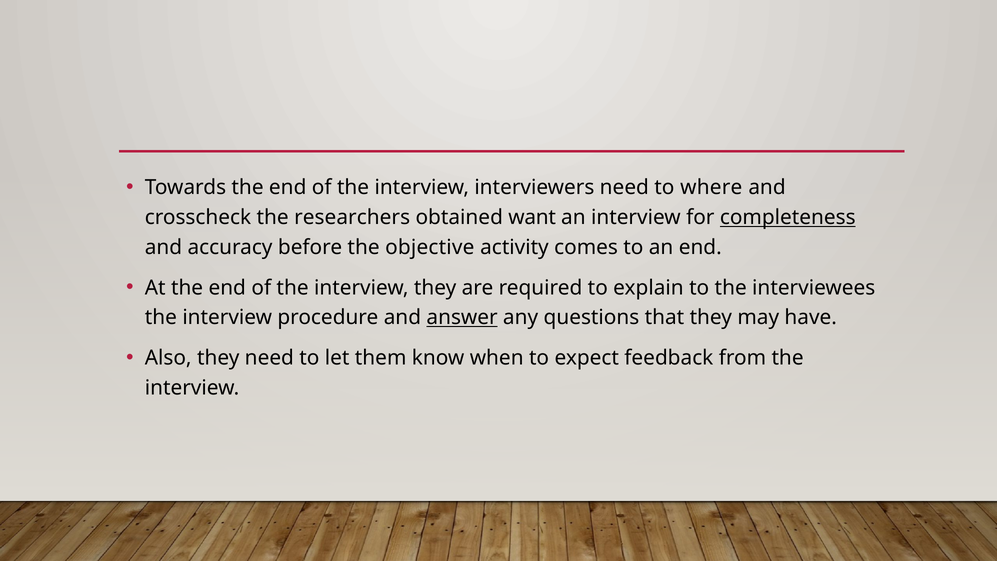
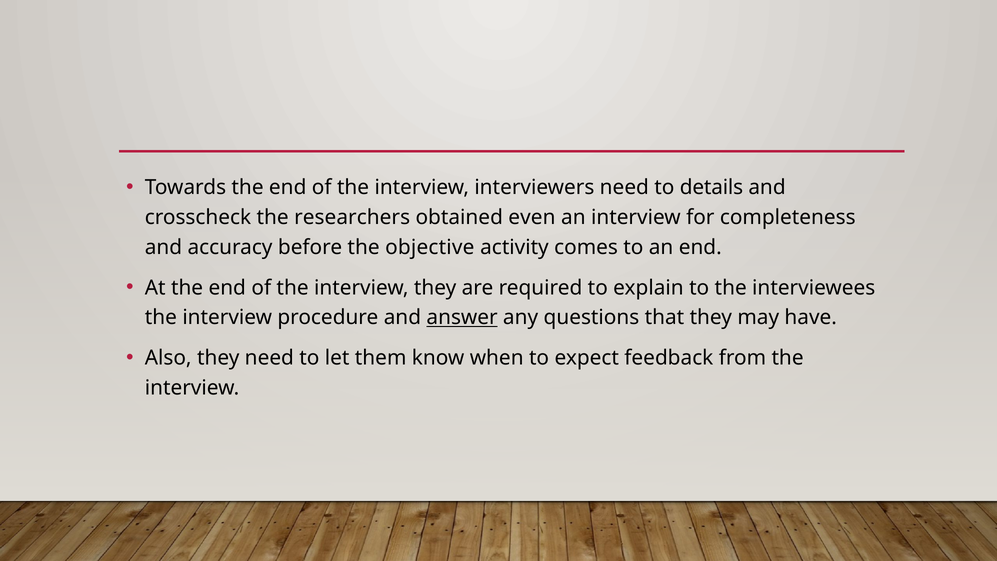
where: where -> details
want: want -> even
completeness underline: present -> none
